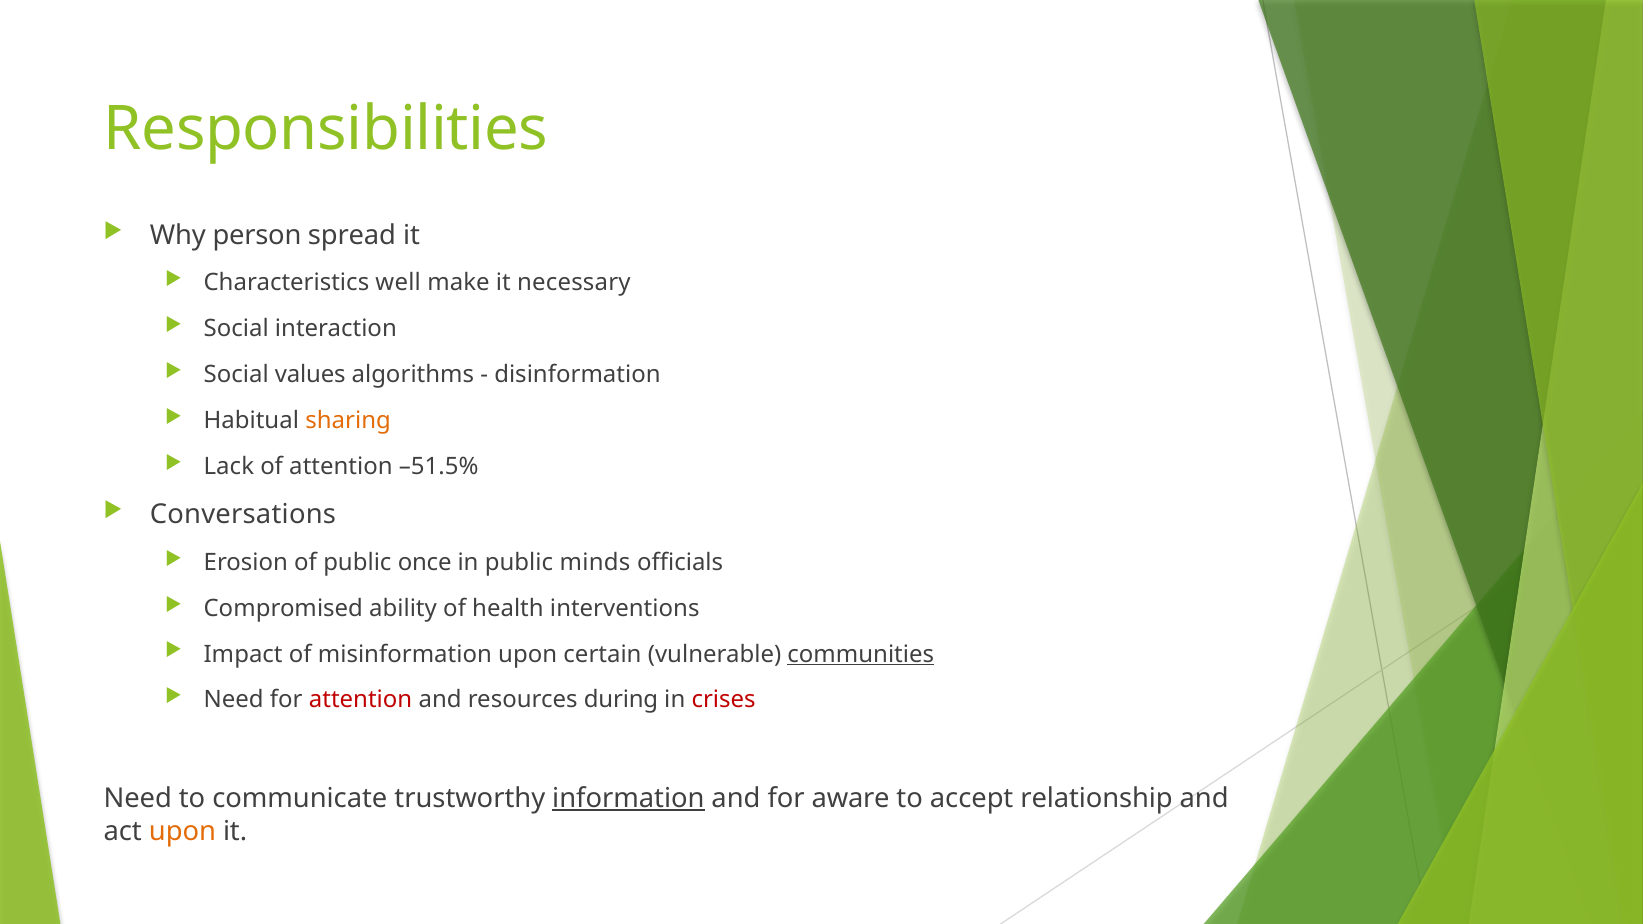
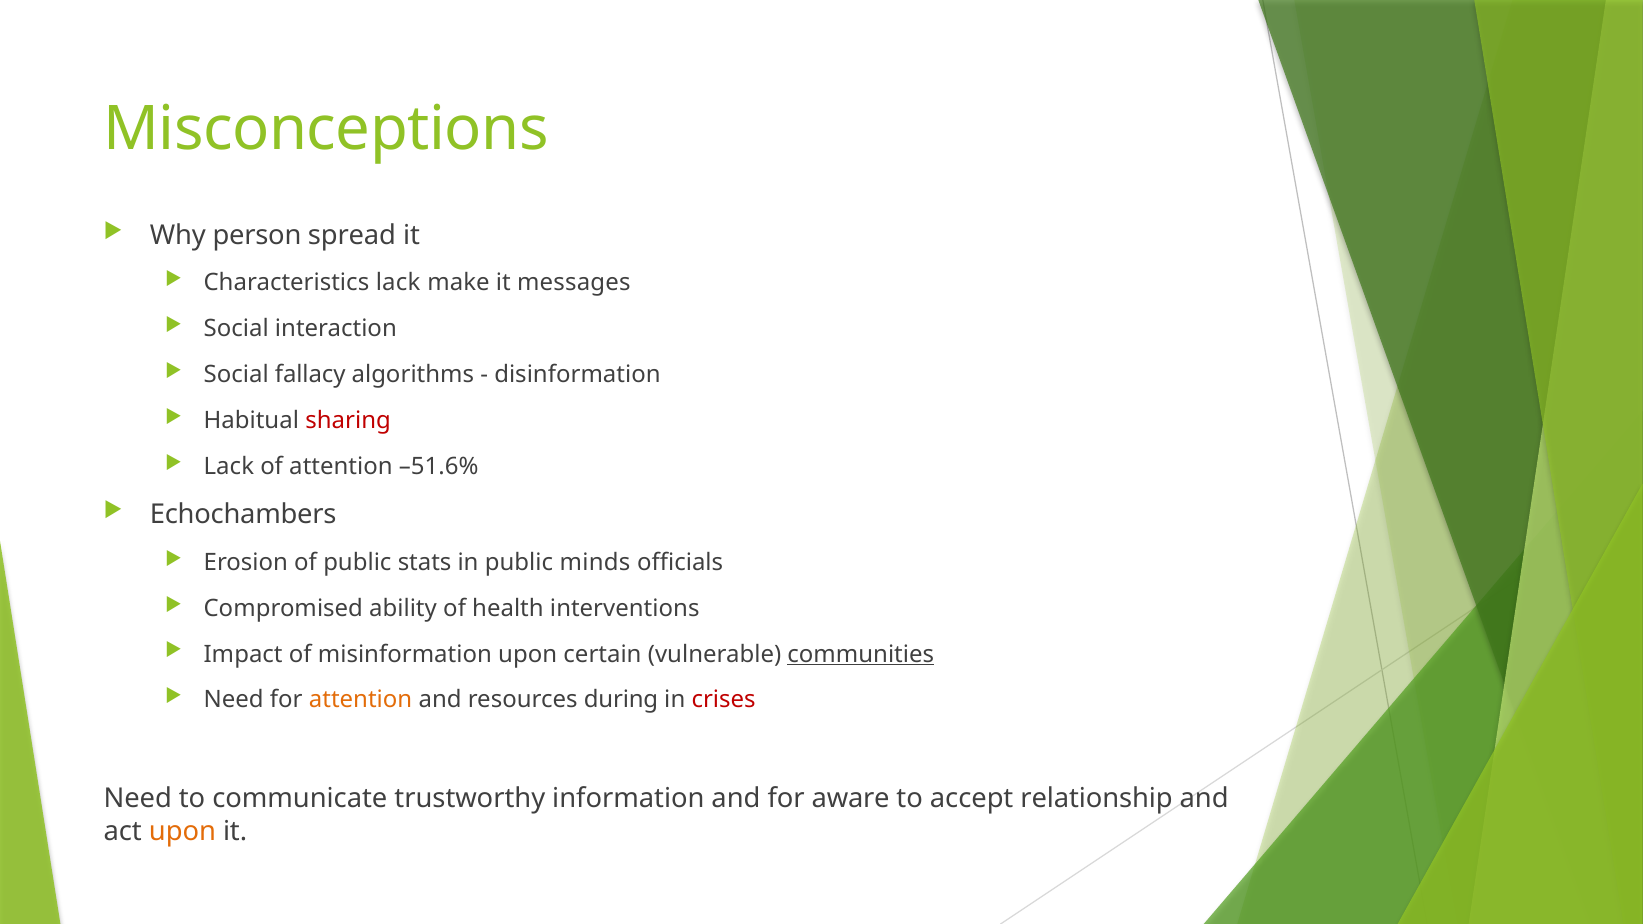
Responsibilities: Responsibilities -> Misconceptions
Characteristics well: well -> lack
necessary: necessary -> messages
values: values -> fallacy
sharing colour: orange -> red
–51.5%: –51.5% -> –51.6%
Conversations: Conversations -> Echochambers
once: once -> stats
attention at (361, 700) colour: red -> orange
information underline: present -> none
